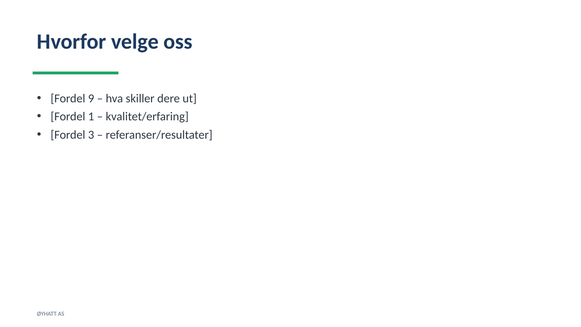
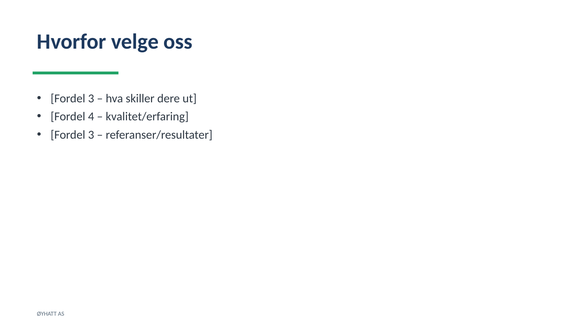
9 at (91, 98): 9 -> 3
1: 1 -> 4
